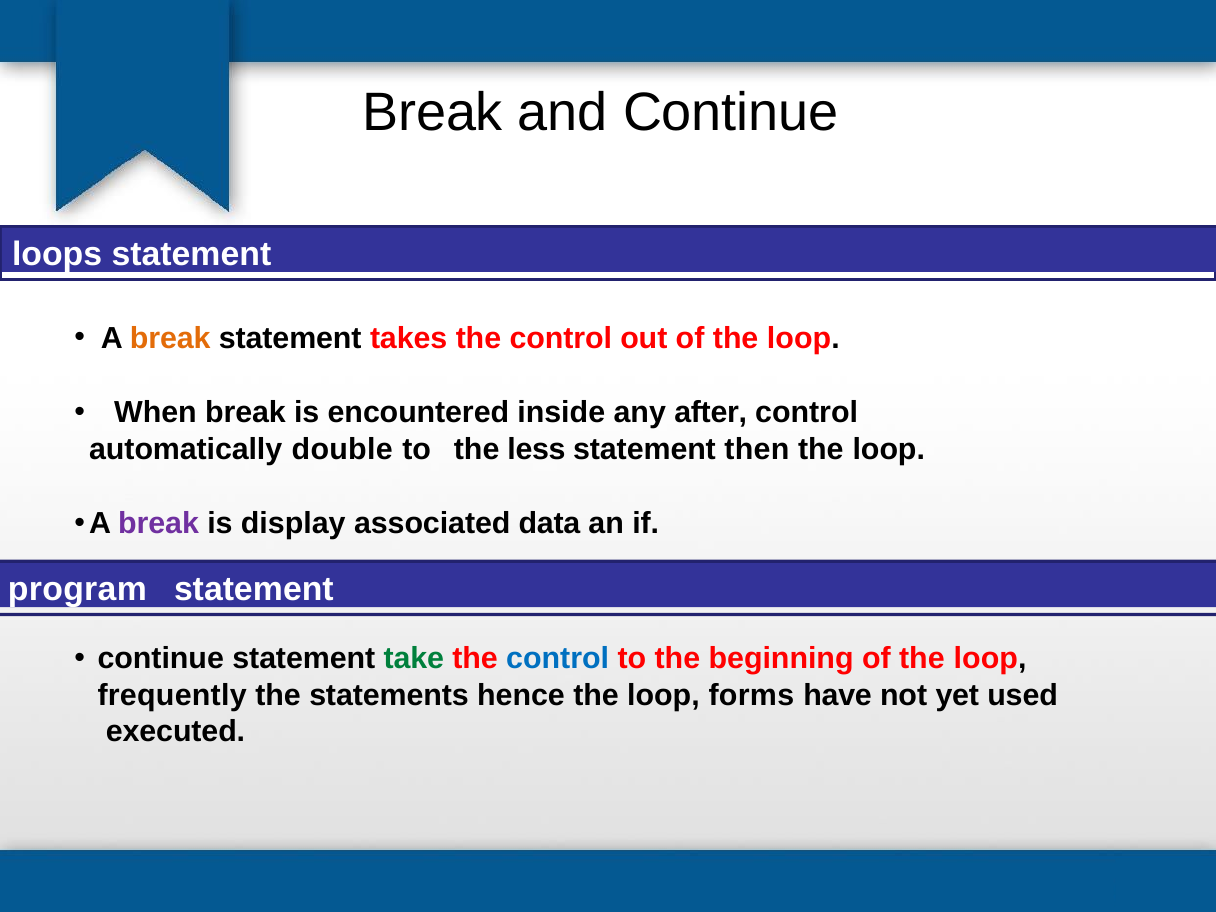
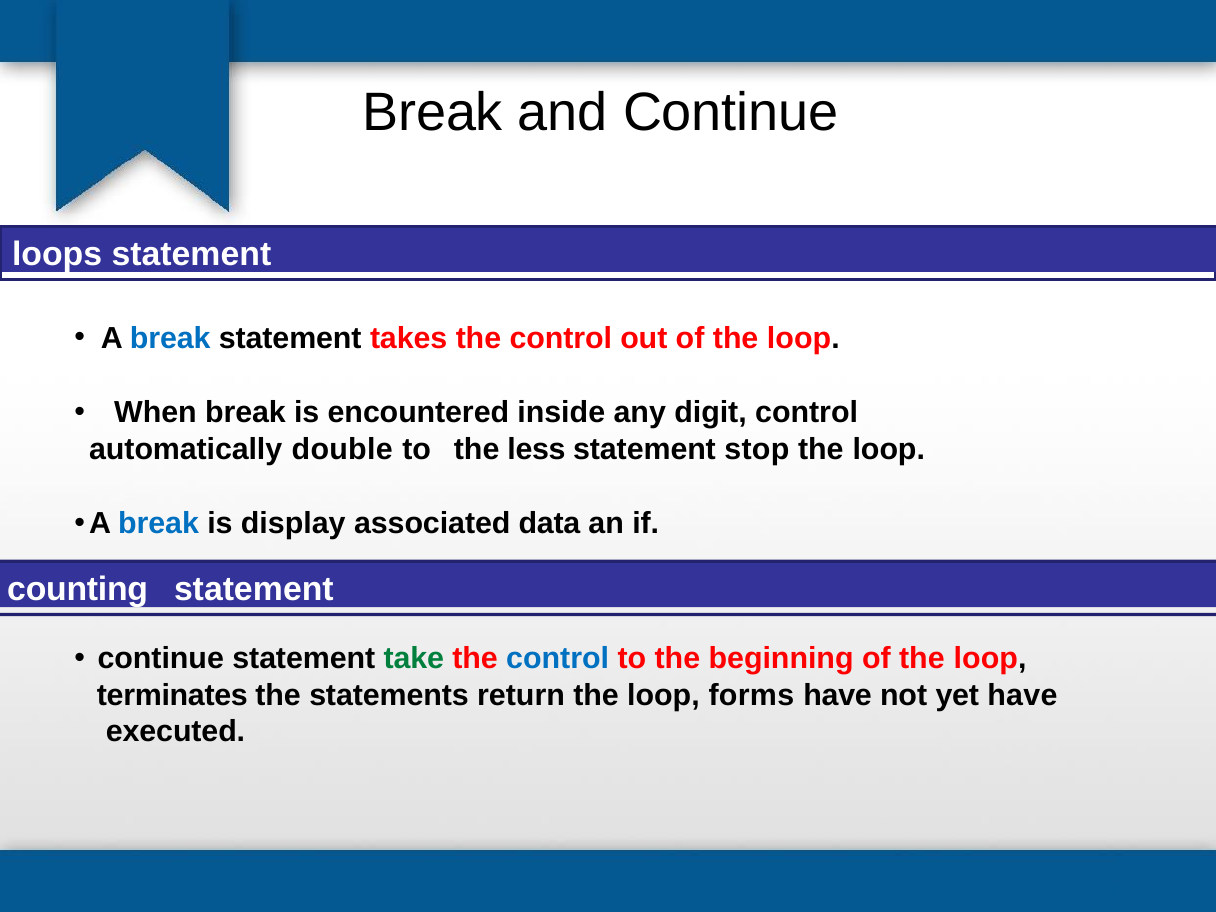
break at (170, 338) colour: orange -> blue
after: after -> digit
then: then -> stop
break at (159, 524) colour: purple -> blue
program: program -> counting
frequently: frequently -> terminates
hence: hence -> return
yet used: used -> have
